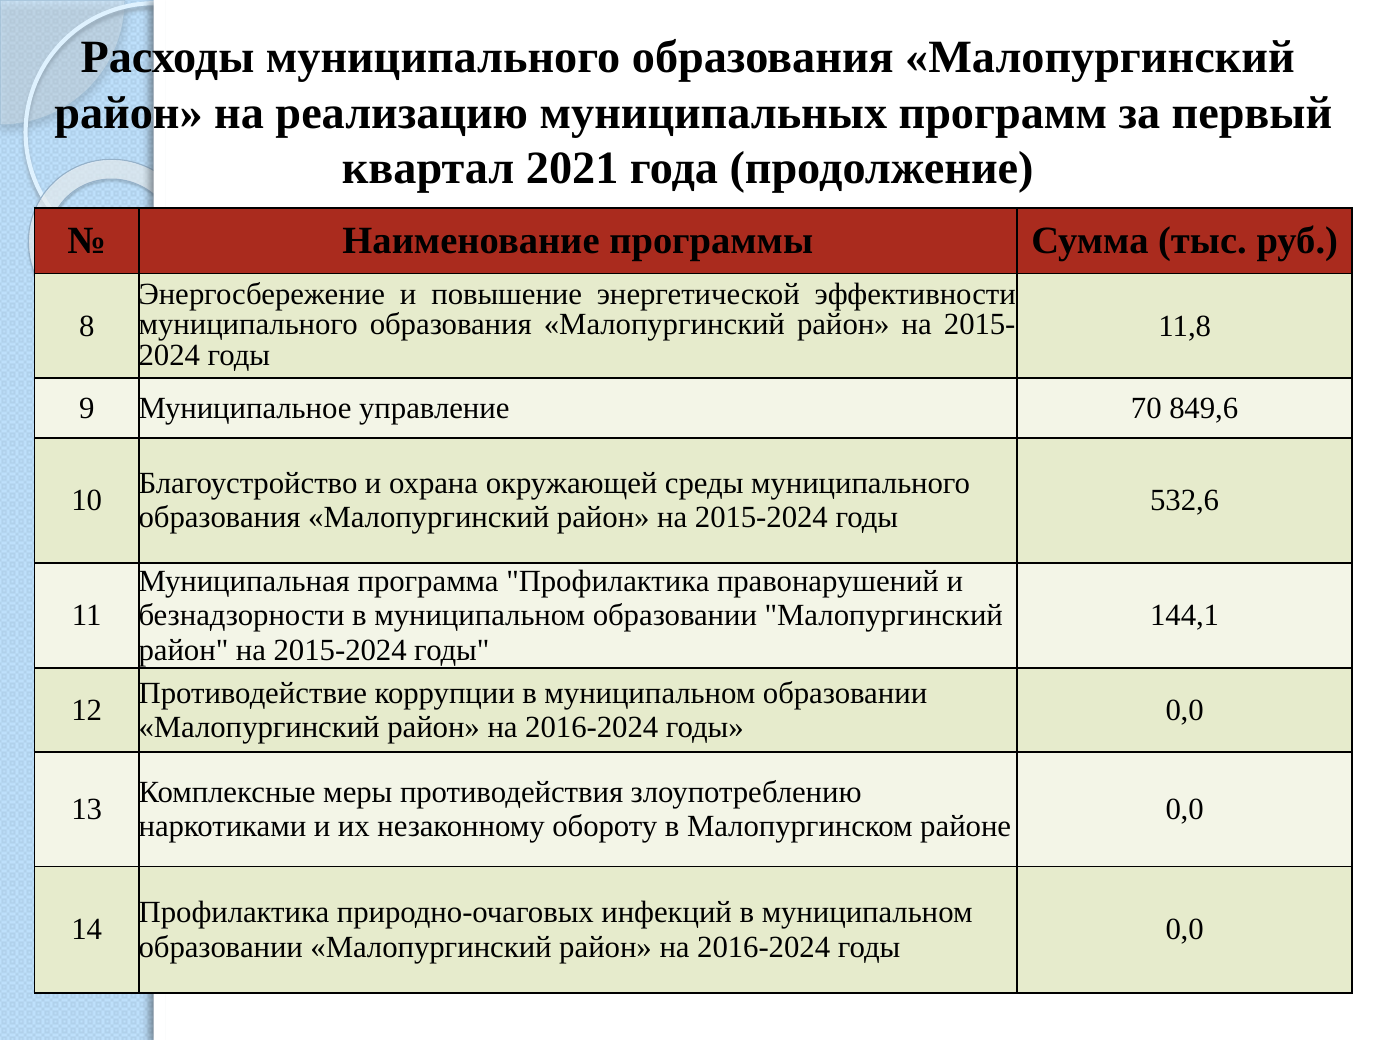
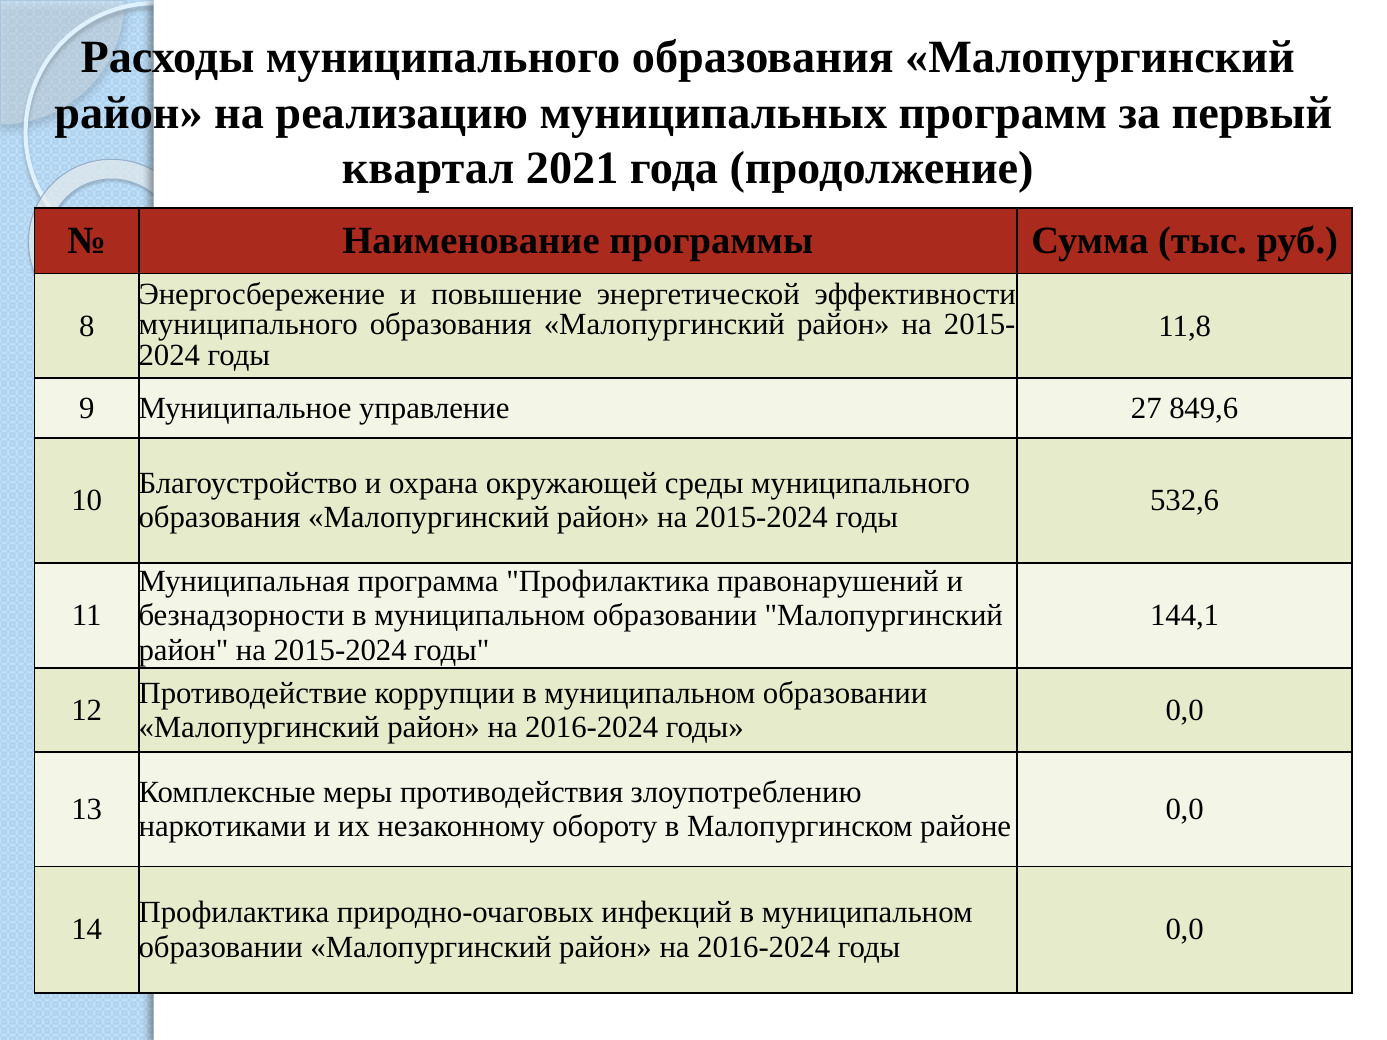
70: 70 -> 27
